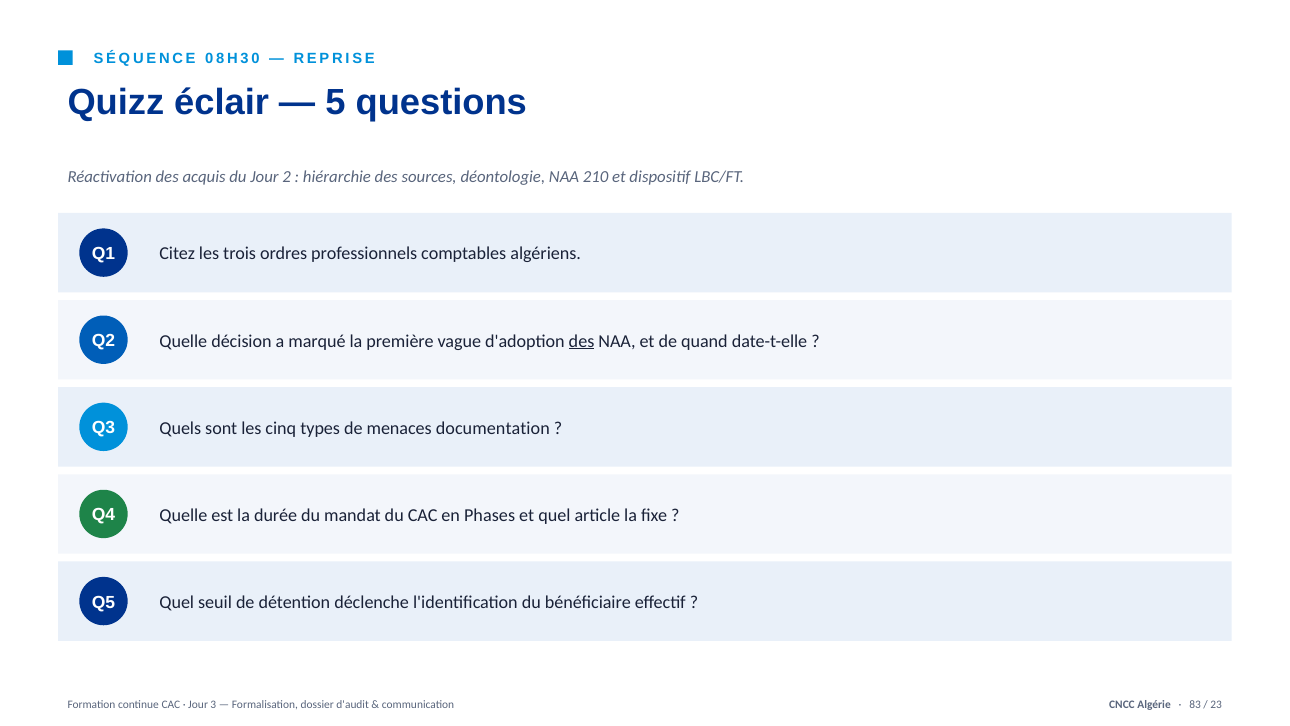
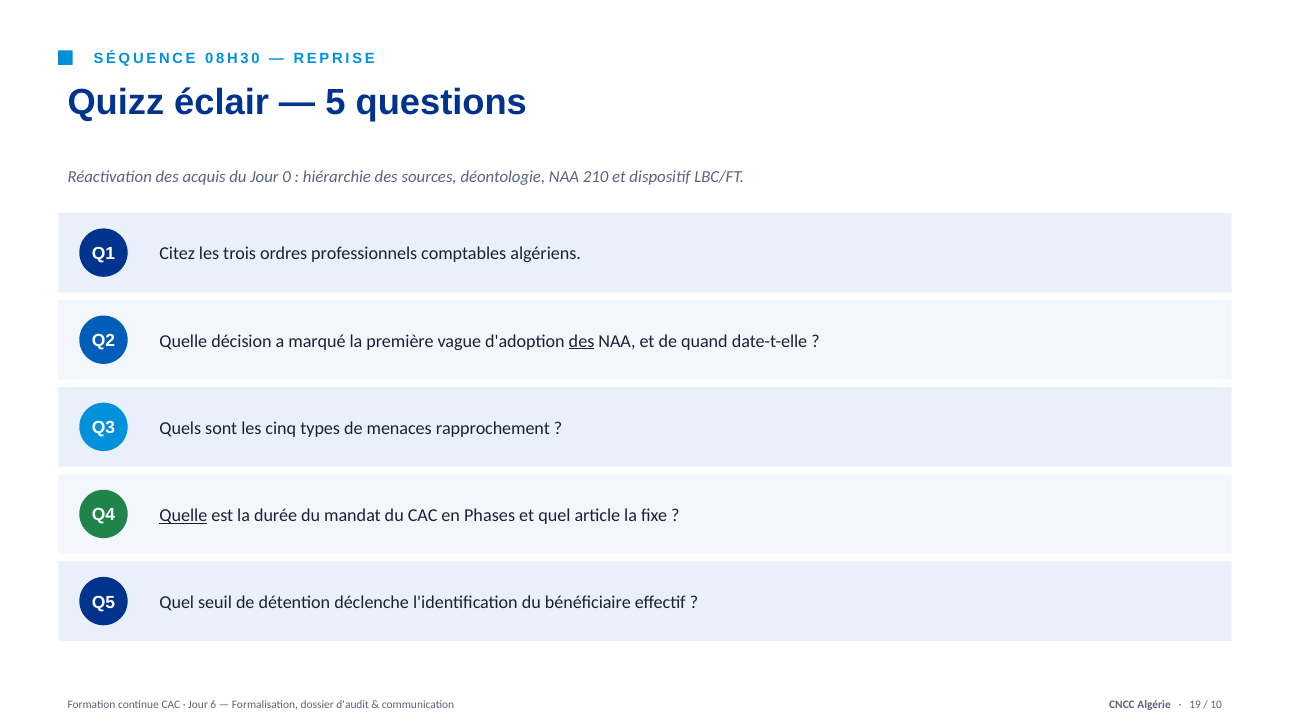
2: 2 -> 0
documentation: documentation -> rapprochement
Quelle at (183, 515) underline: none -> present
3: 3 -> 6
83: 83 -> 19
23: 23 -> 10
